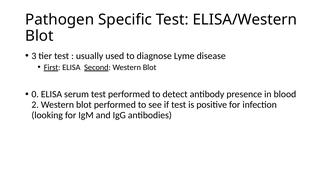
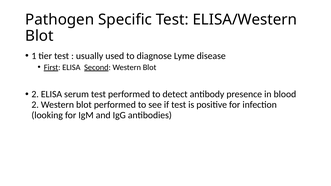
3: 3 -> 1
0 at (35, 94): 0 -> 2
